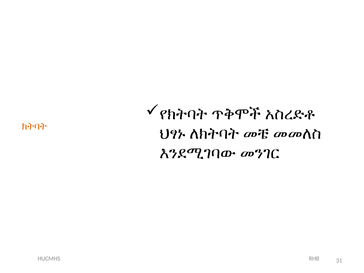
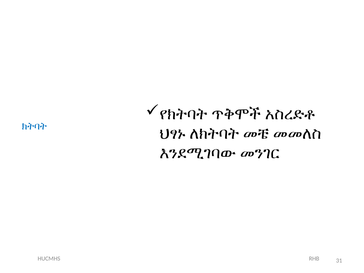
ክትባት colour: orange -> blue
